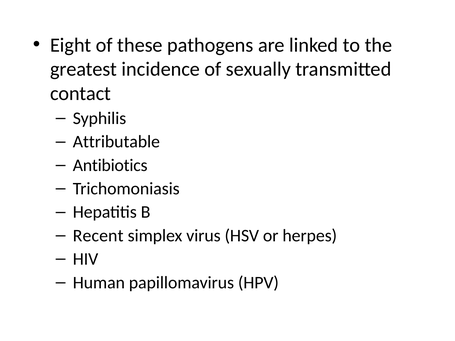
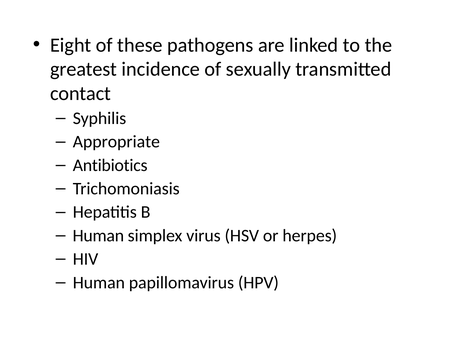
Attributable: Attributable -> Appropriate
Recent at (98, 236): Recent -> Human
